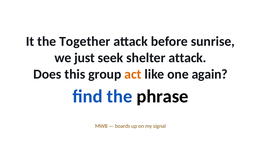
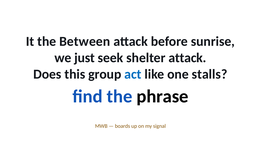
Together: Together -> Between
act colour: orange -> blue
again: again -> stalls
